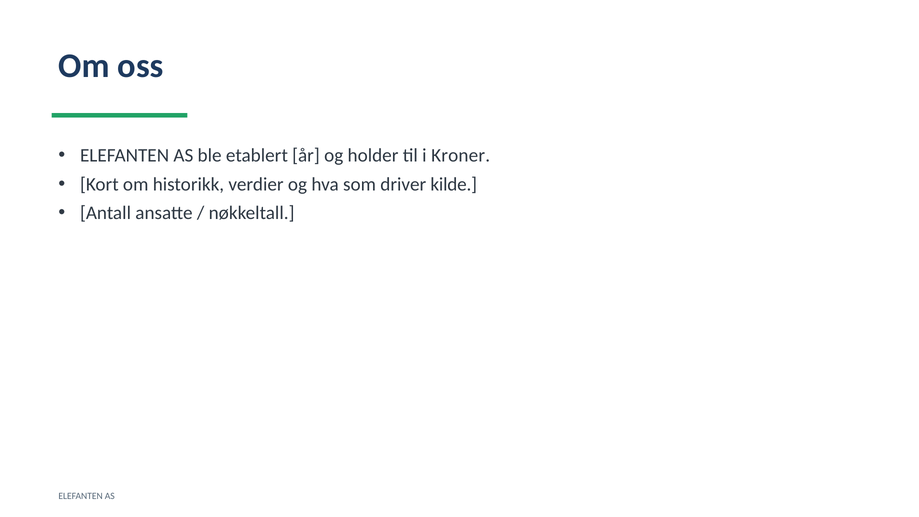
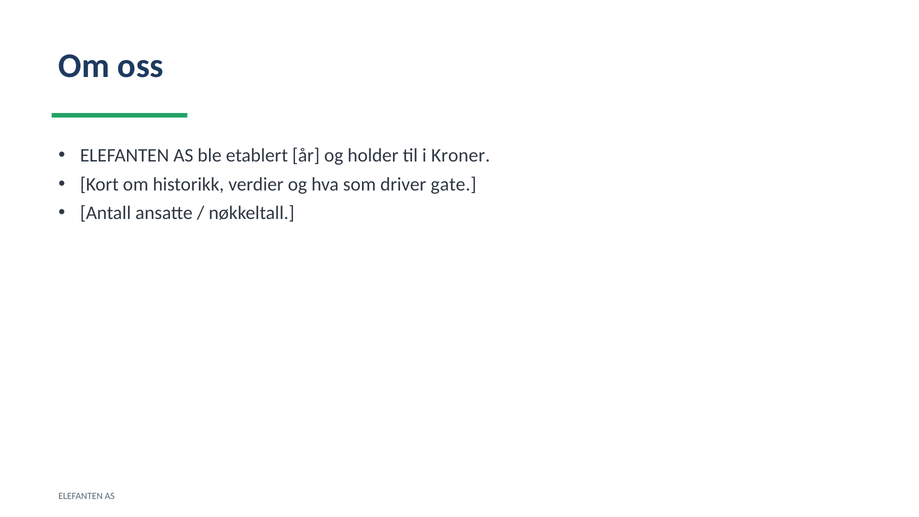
kilde: kilde -> gate
